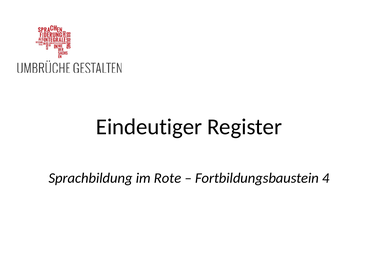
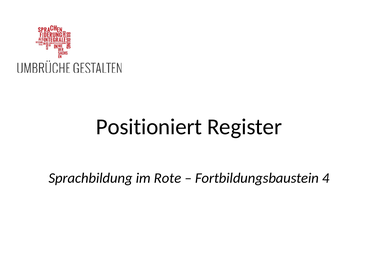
Eindeutiger: Eindeutiger -> Positioniert
